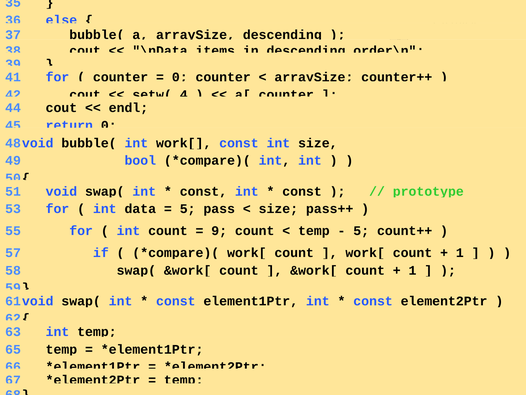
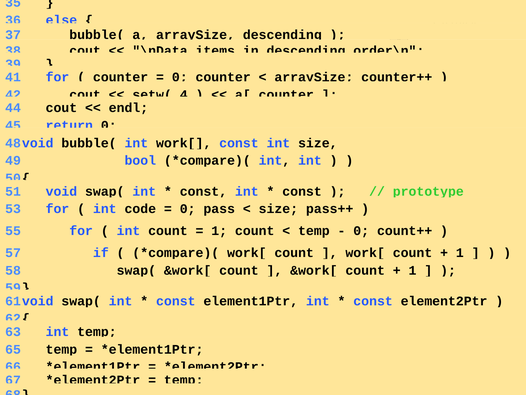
data: data -> code
5 at (188, 209): 5 -> 0
9 at (219, 231): 9 -> 1
5 at (361, 231): 5 -> 0
